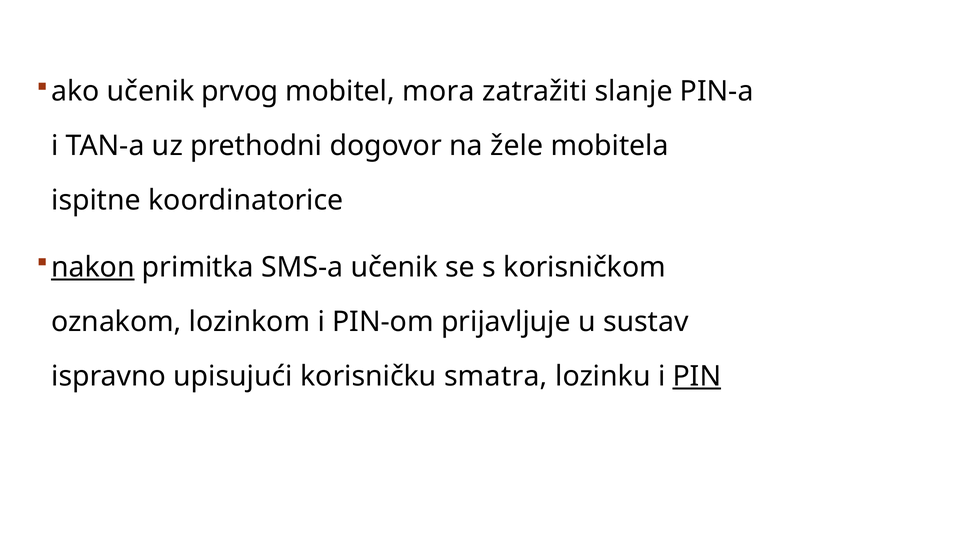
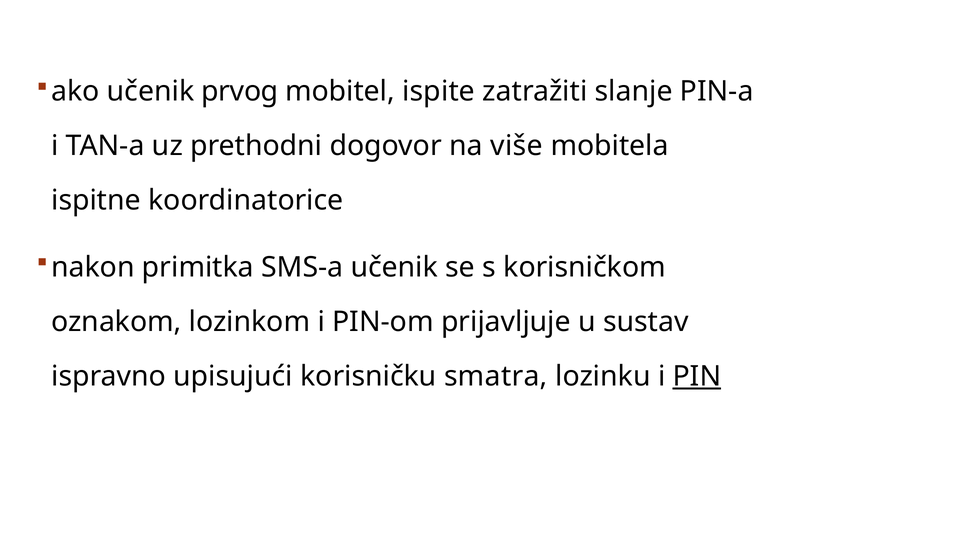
mora: mora -> ispite
žele: žele -> više
nakon underline: present -> none
